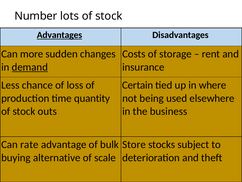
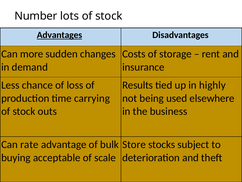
demand underline: present -> none
Certain: Certain -> Results
where: where -> highly
quantity: quantity -> carrying
alternative: alternative -> acceptable
